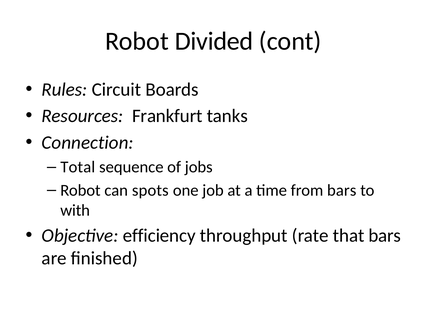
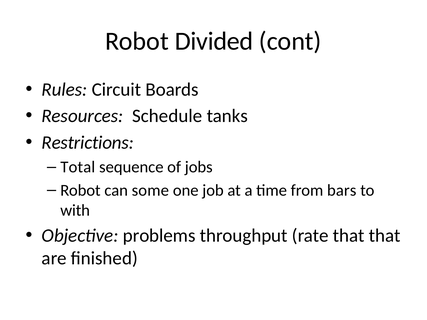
Frankfurt: Frankfurt -> Schedule
Connection: Connection -> Restrictions
spots: spots -> some
efficiency: efficiency -> problems
that bars: bars -> that
